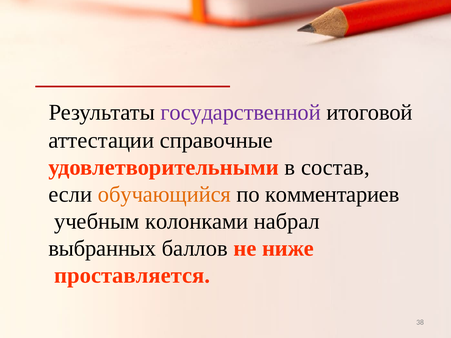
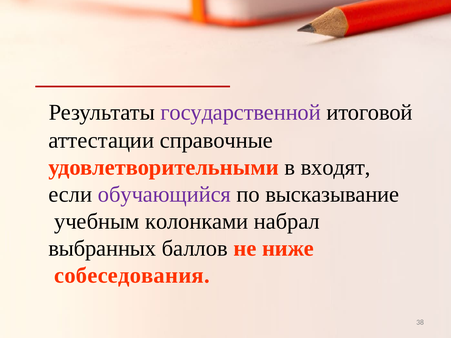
состав: состав -> входят
обучающийся colour: orange -> purple
комментариев: комментариев -> высказывание
проставляется: проставляется -> собеседования
